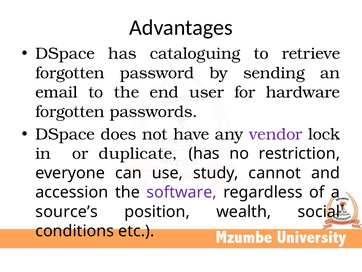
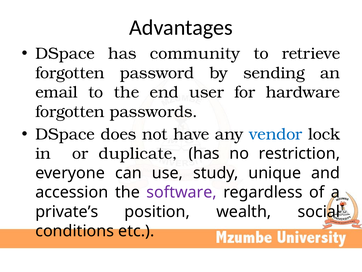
cataloguing: cataloguing -> community
vendor colour: purple -> blue
cannot: cannot -> unique
source’s: source’s -> private’s
